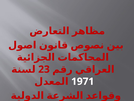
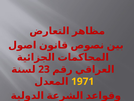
1971 colour: white -> yellow
